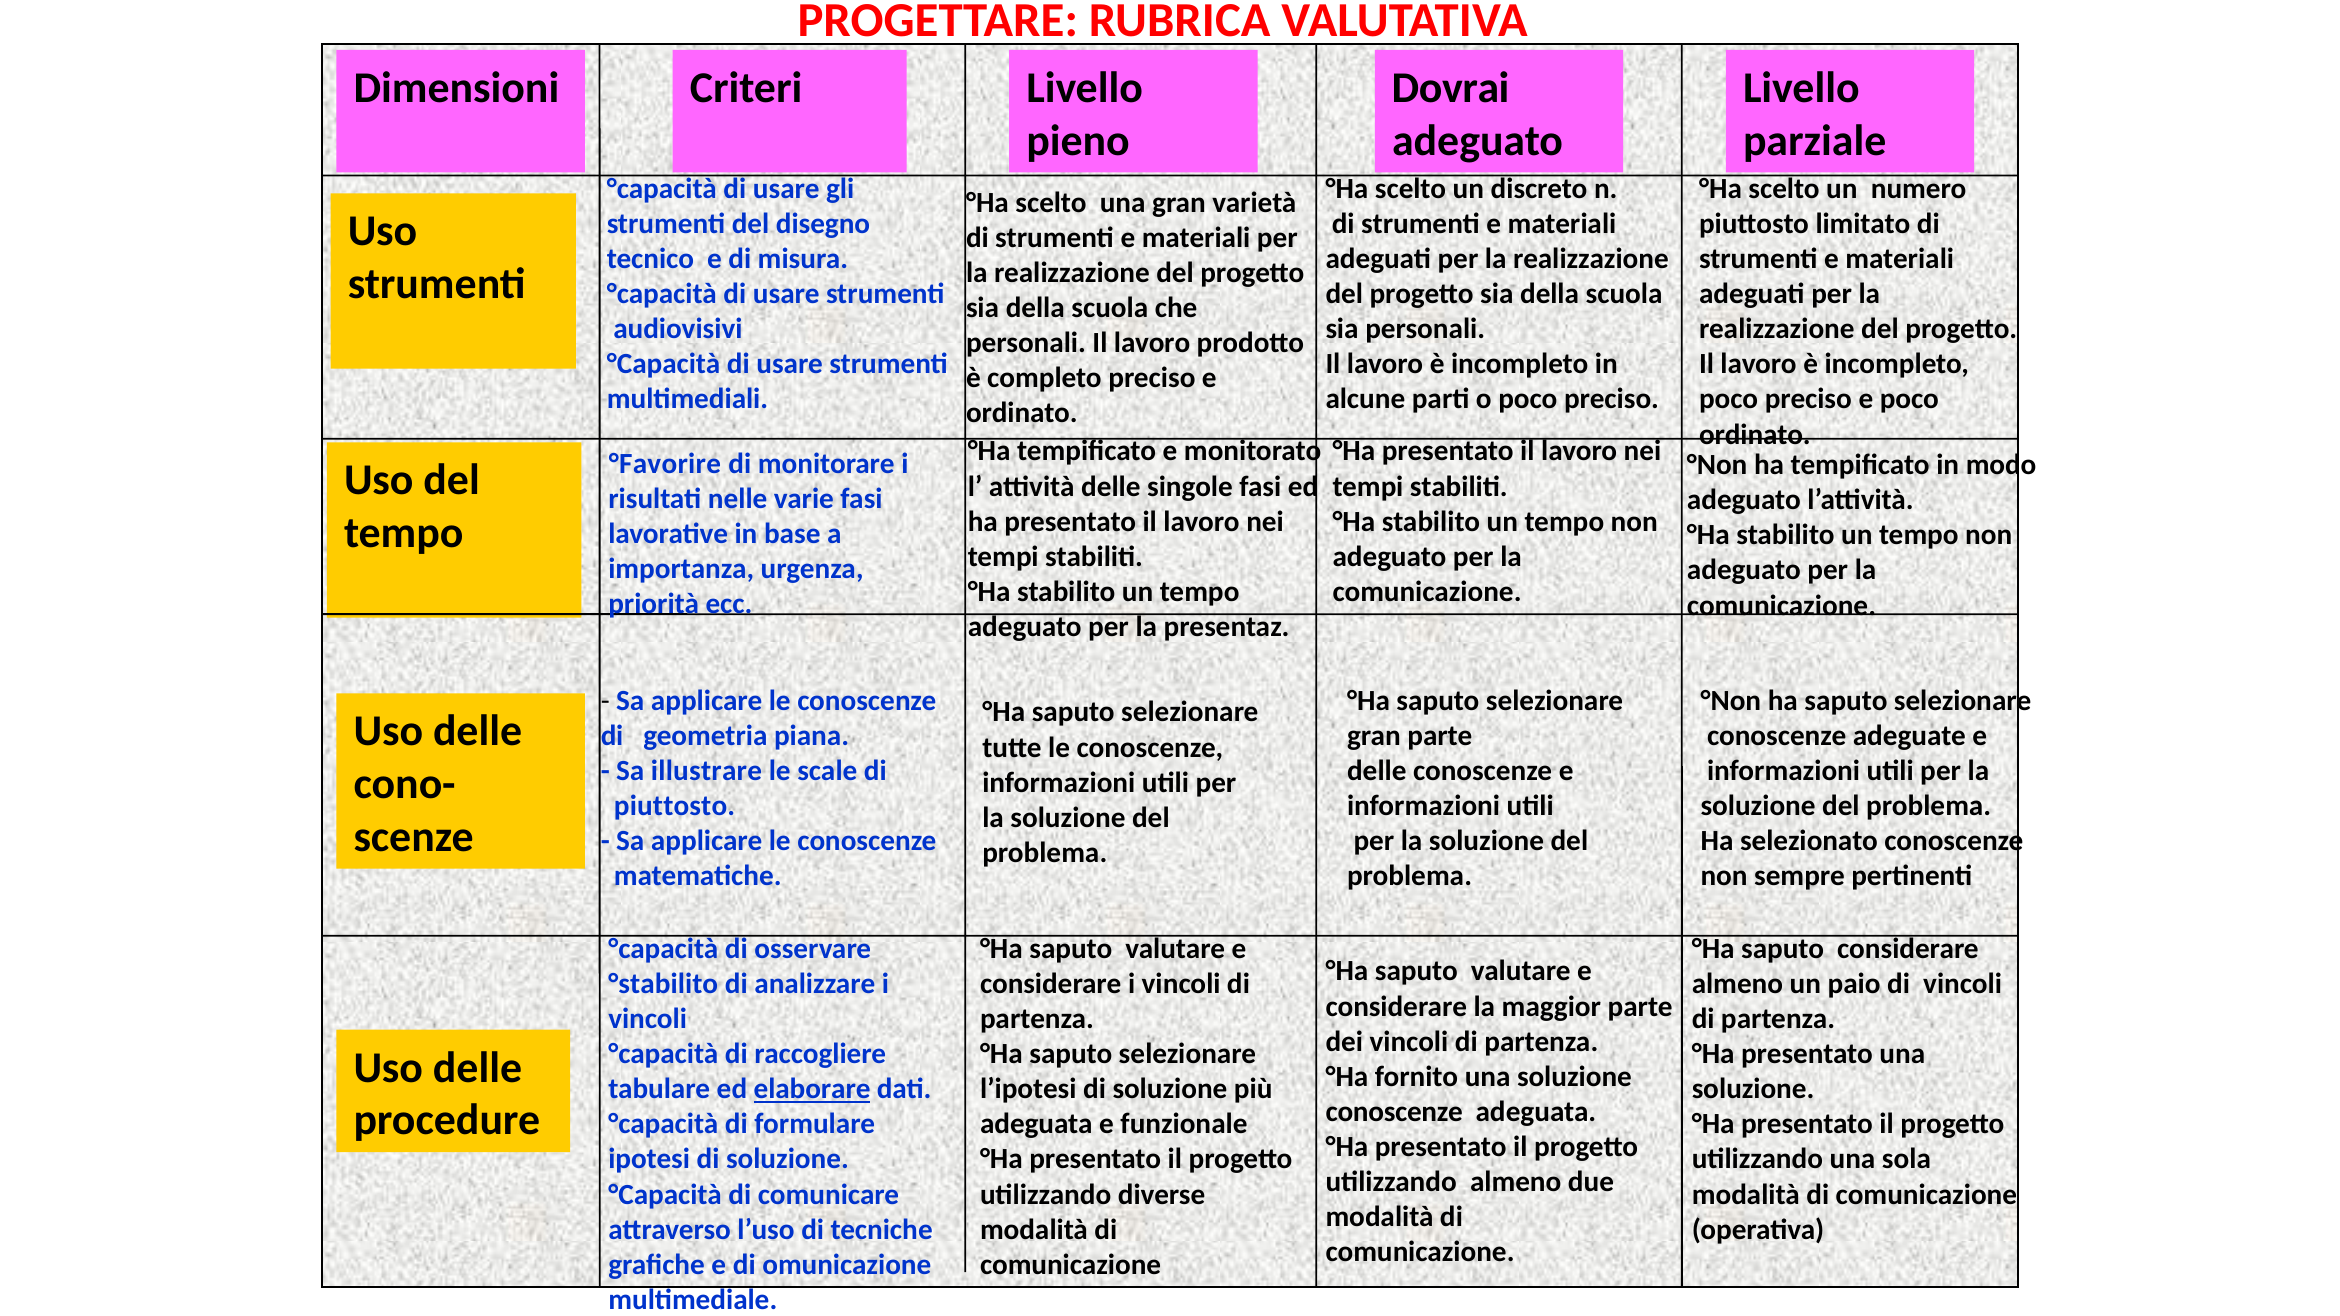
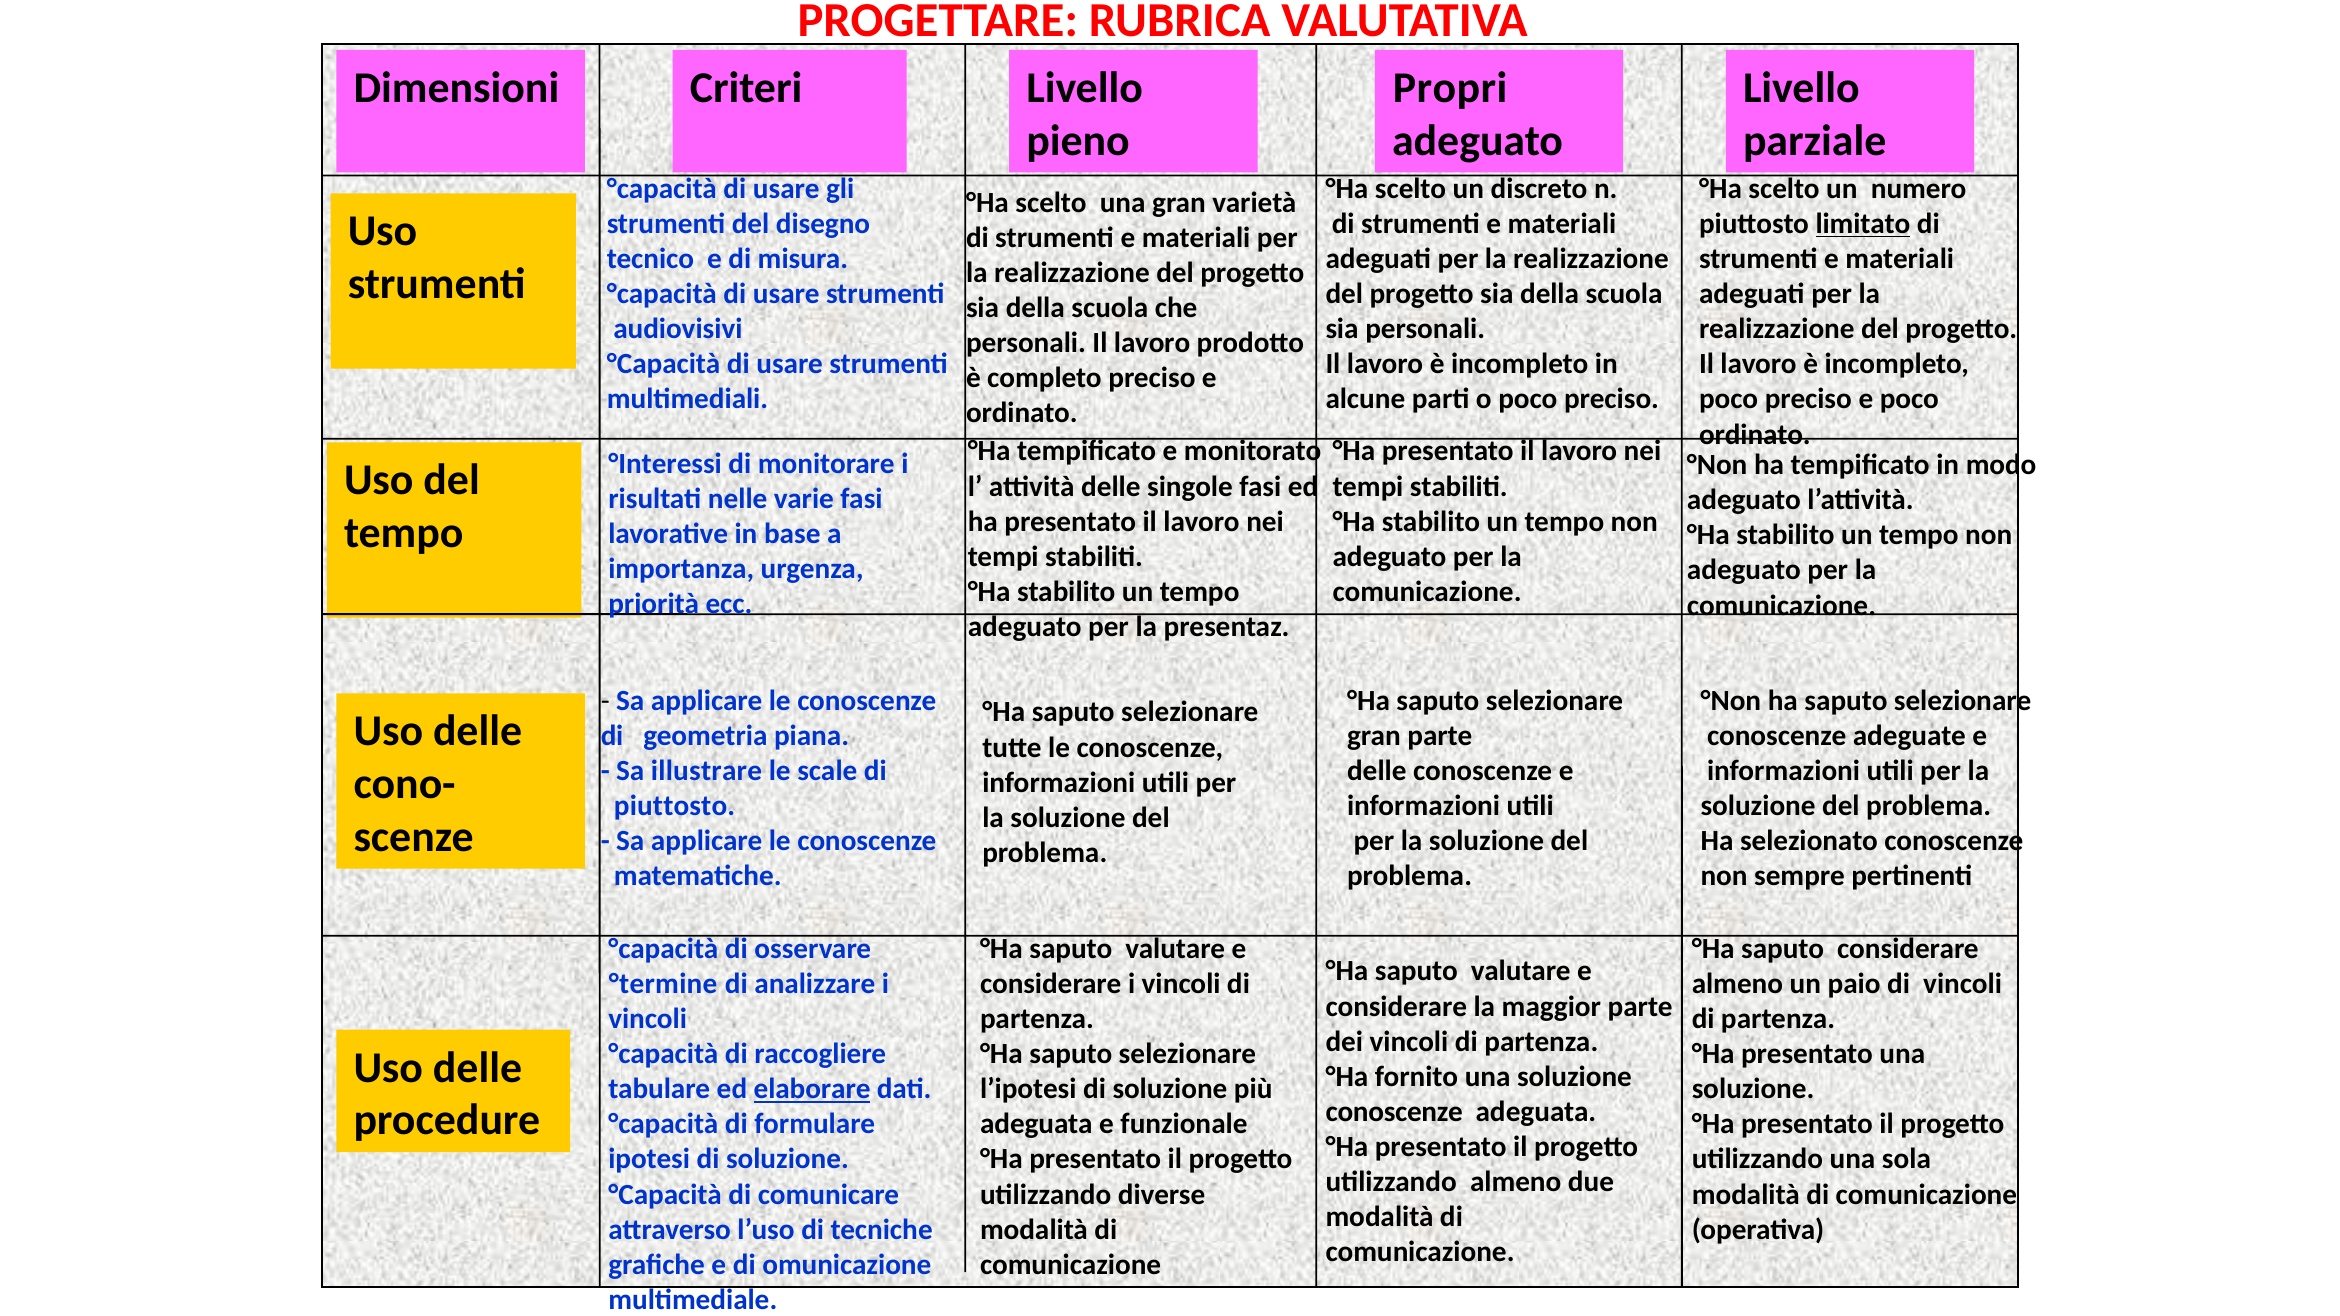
Dovrai: Dovrai -> Propri
limitato underline: none -> present
°Favorire: °Favorire -> °Interessi
°stabilito: °stabilito -> °termine
